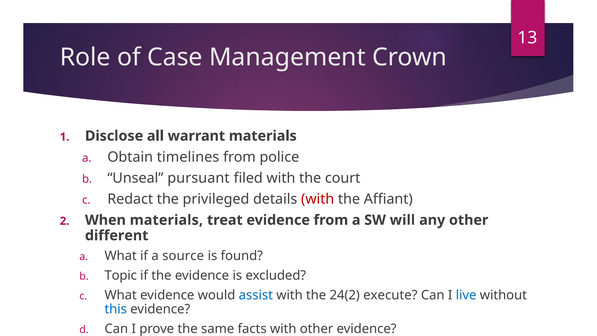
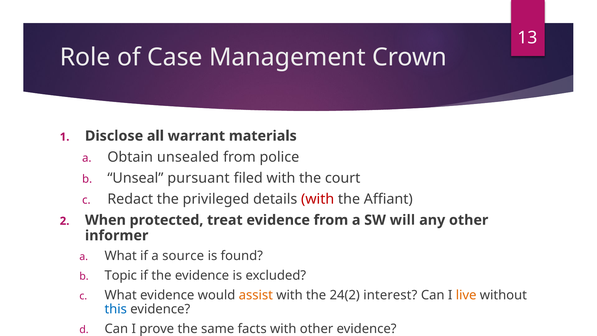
timelines: timelines -> unsealed
When materials: materials -> protected
different: different -> informer
assist colour: blue -> orange
execute: execute -> interest
live colour: blue -> orange
